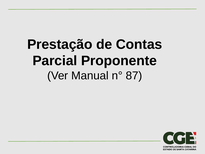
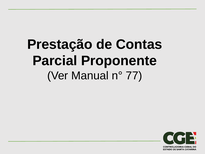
87: 87 -> 77
